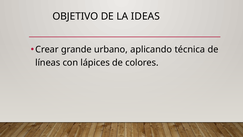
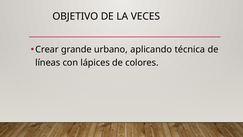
IDEAS: IDEAS -> VECES
